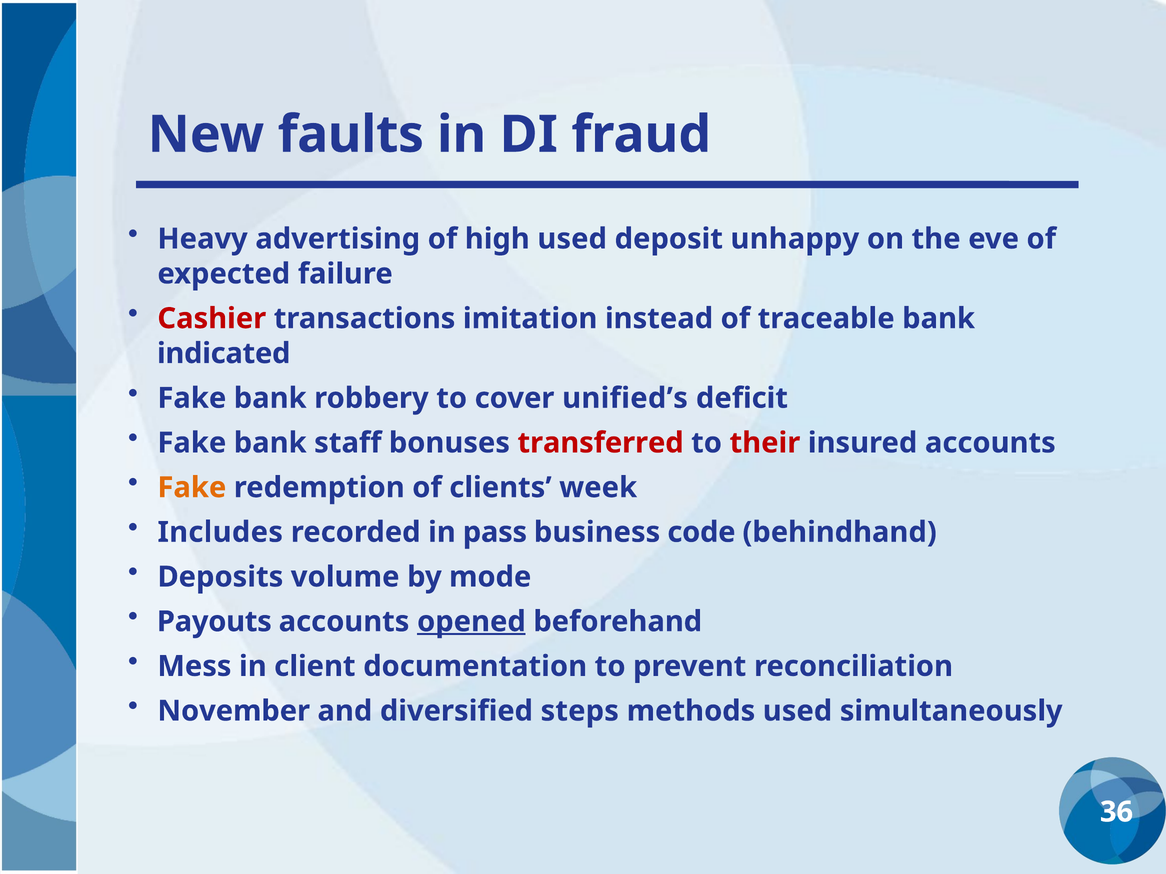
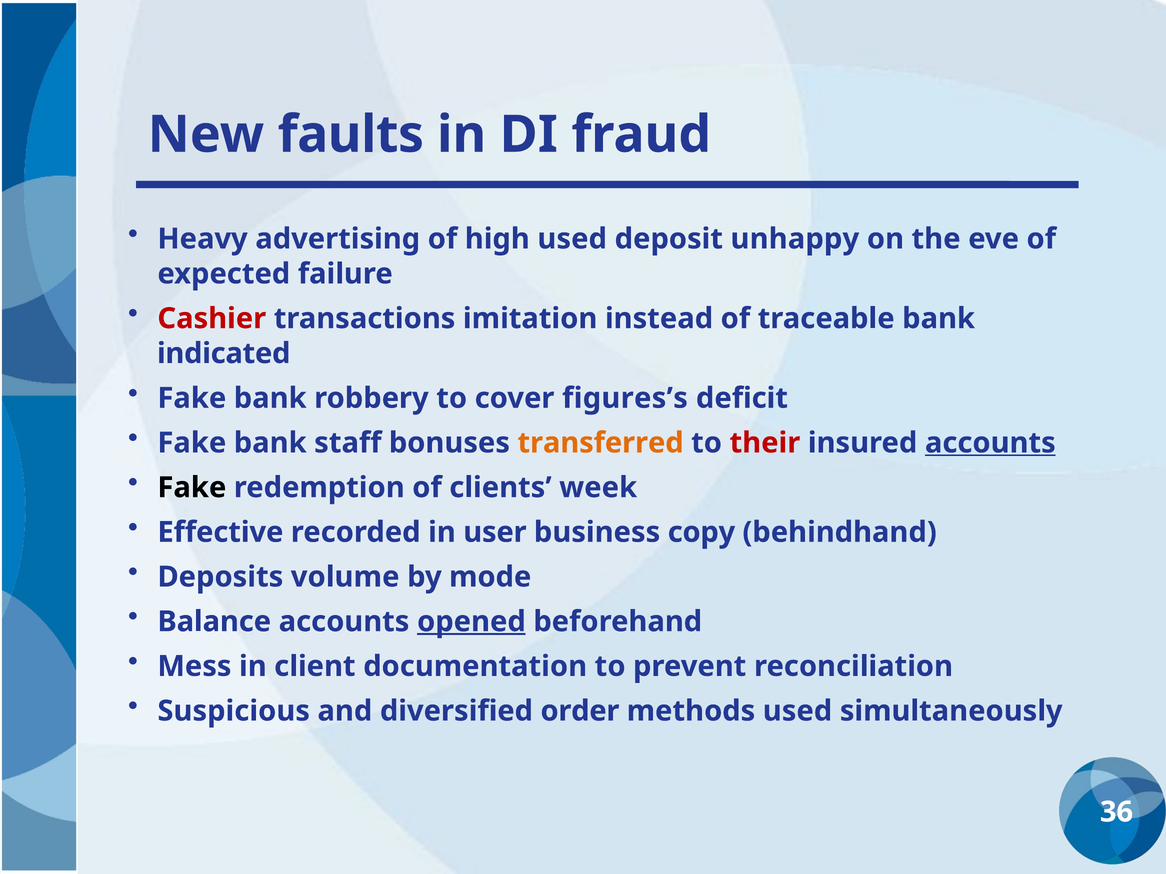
unified’s: unified’s -> figures’s
transferred colour: red -> orange
accounts at (990, 443) underline: none -> present
Fake at (192, 488) colour: orange -> black
Includes: Includes -> Effective
pass: pass -> user
code: code -> copy
Payouts: Payouts -> Balance
November: November -> Suspicious
steps: steps -> order
